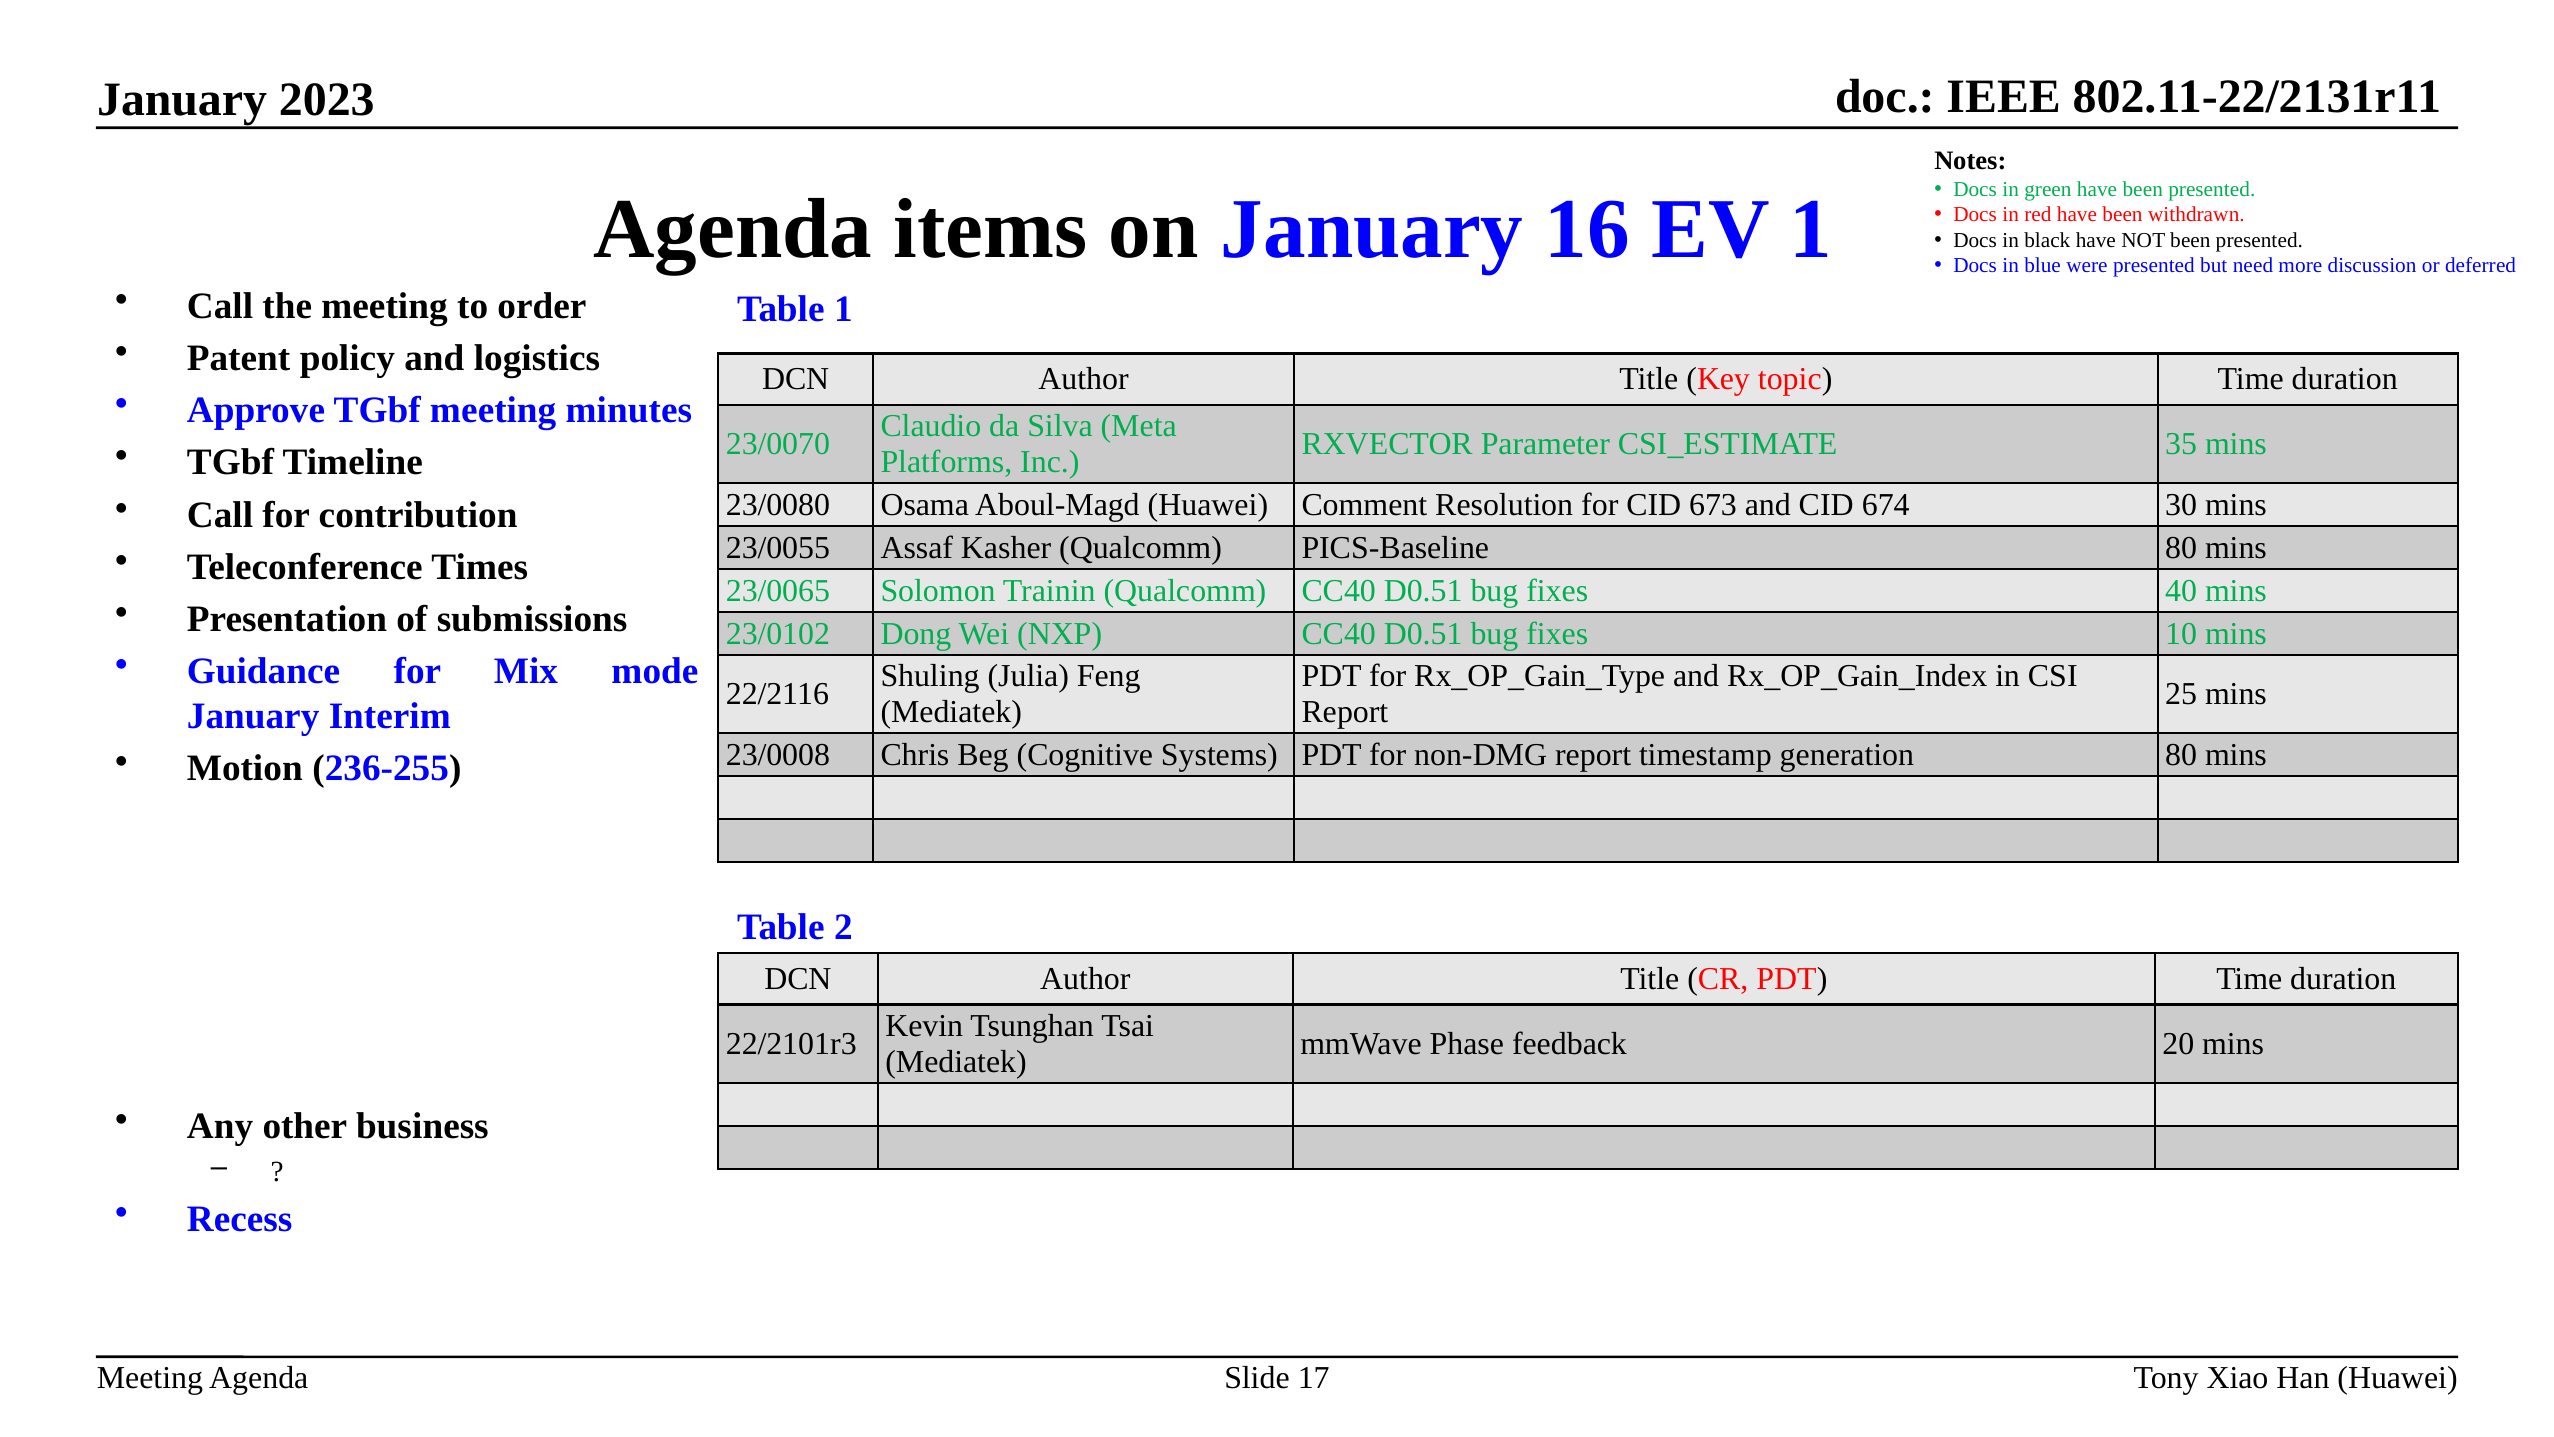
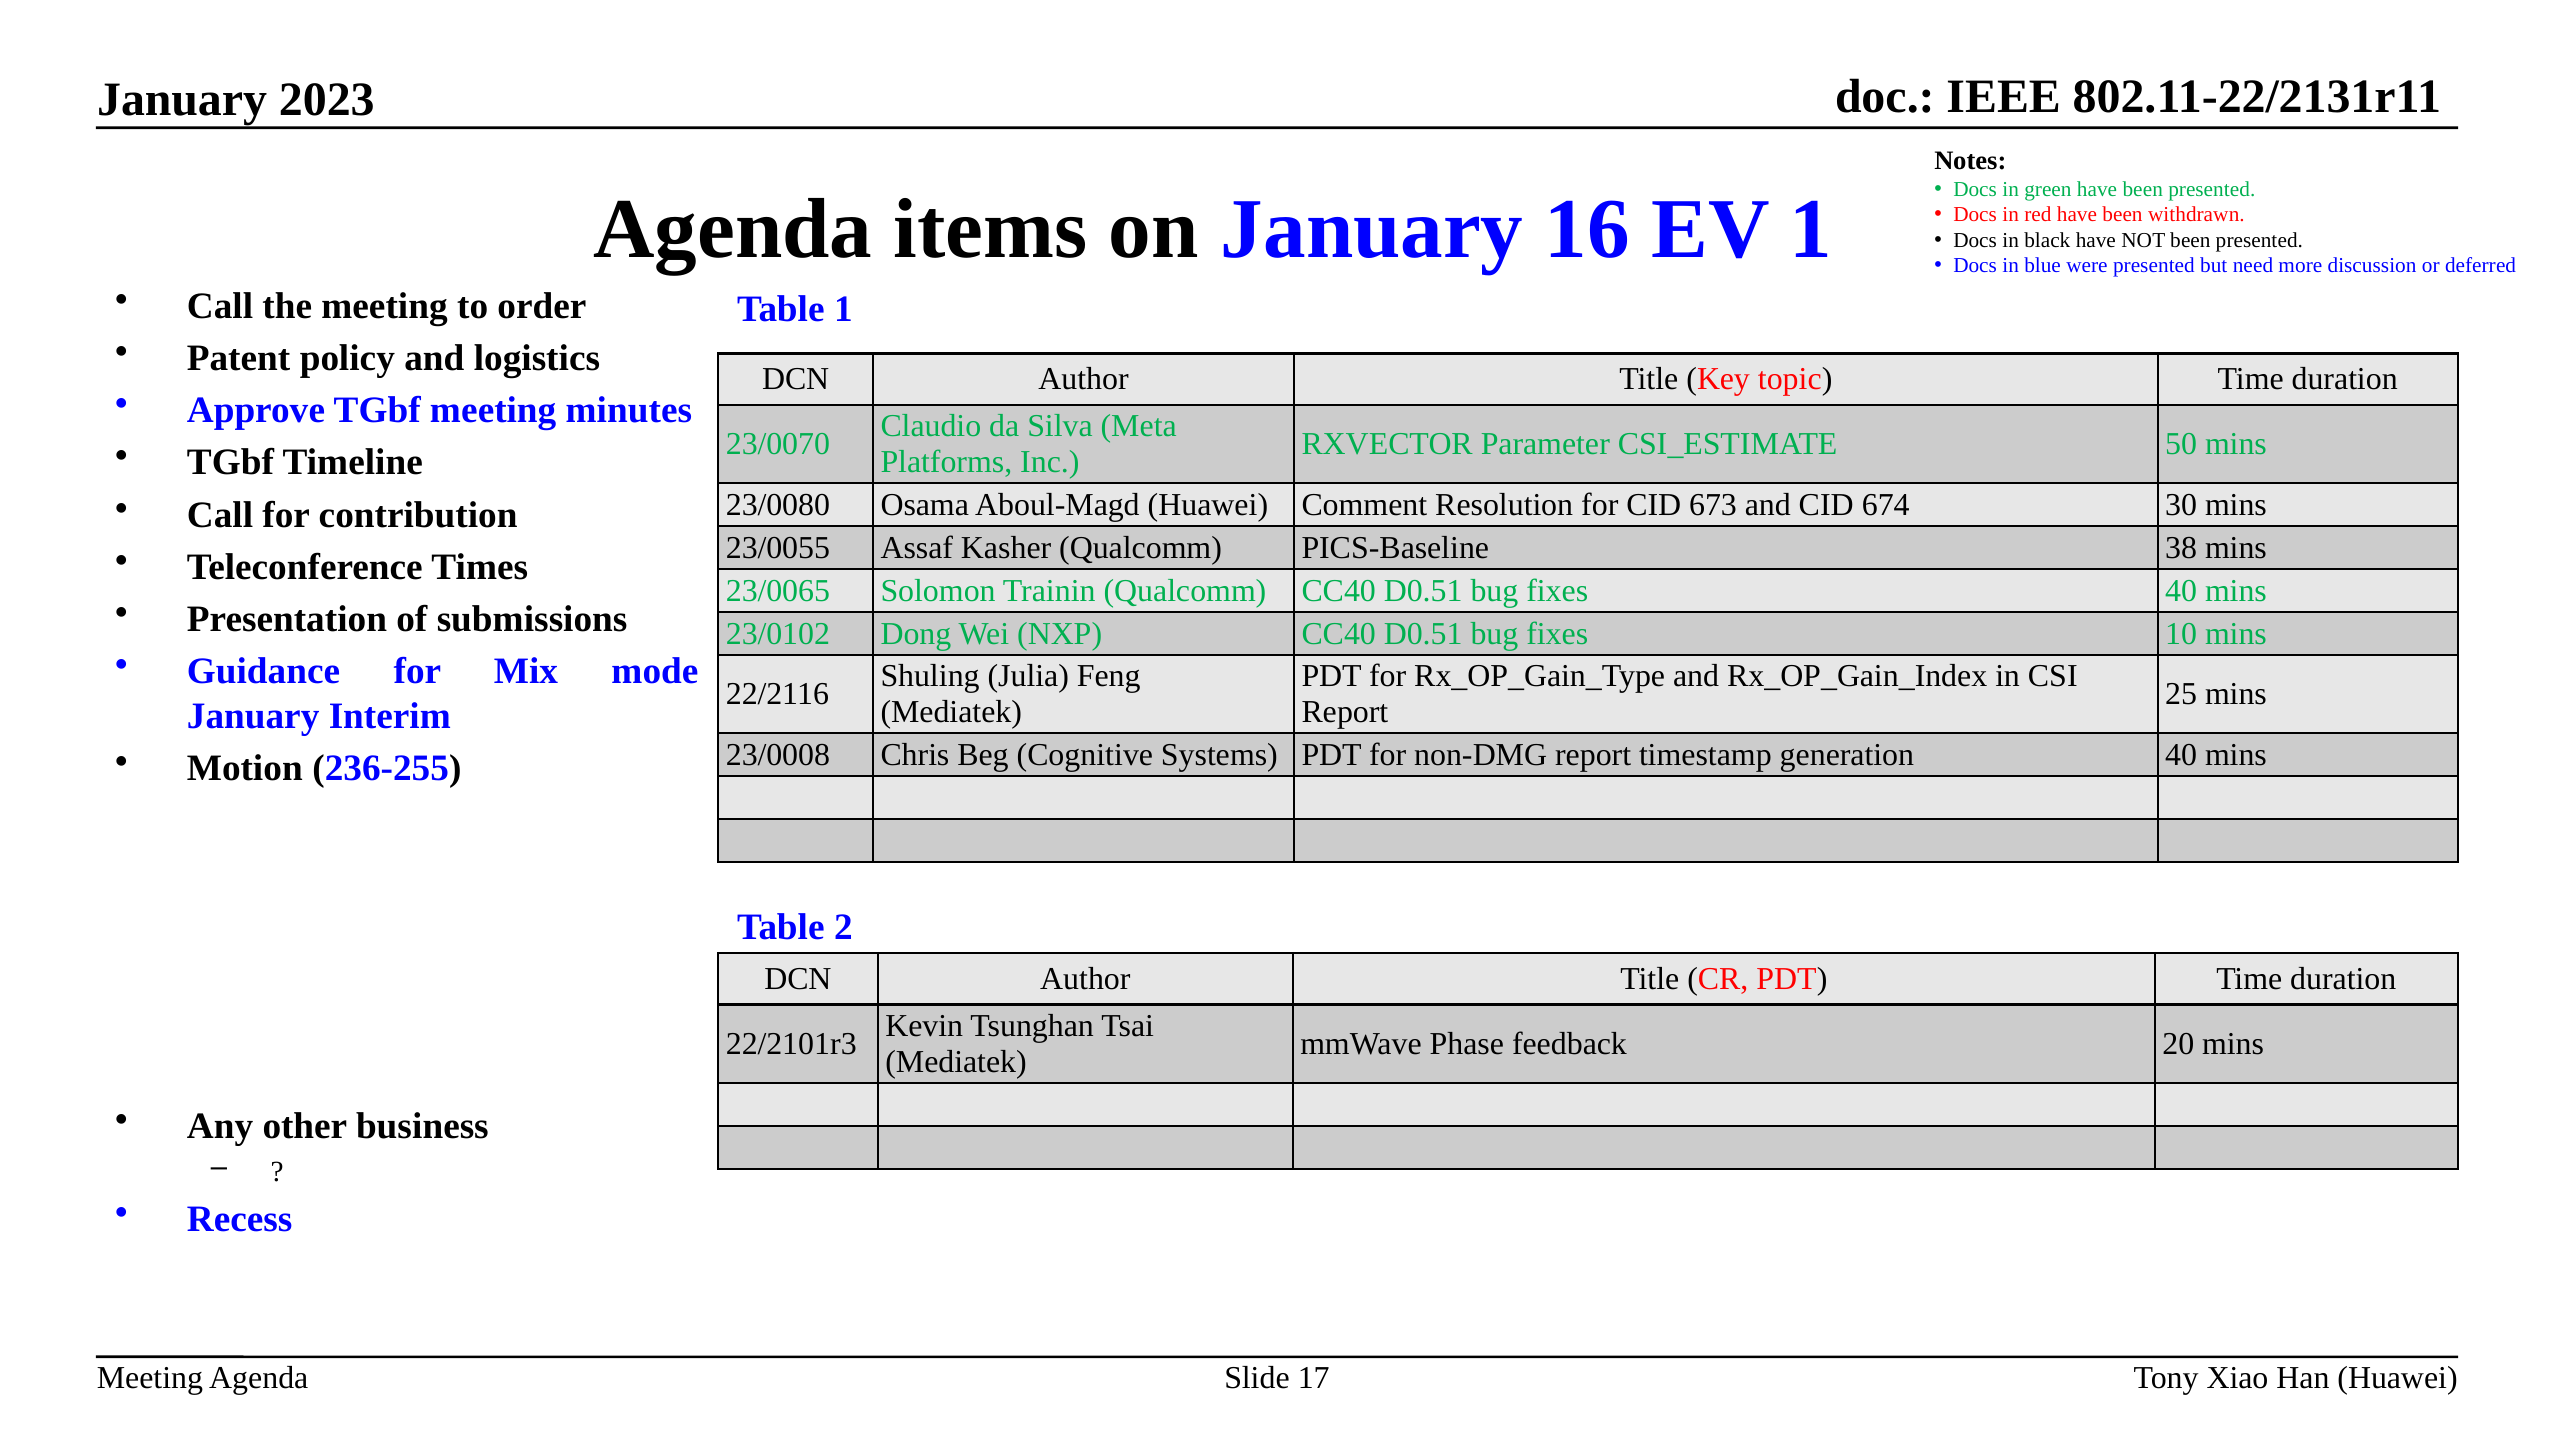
35: 35 -> 50
PICS-Baseline 80: 80 -> 38
generation 80: 80 -> 40
